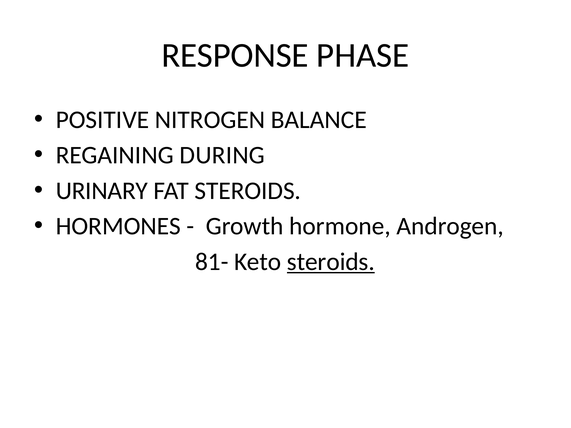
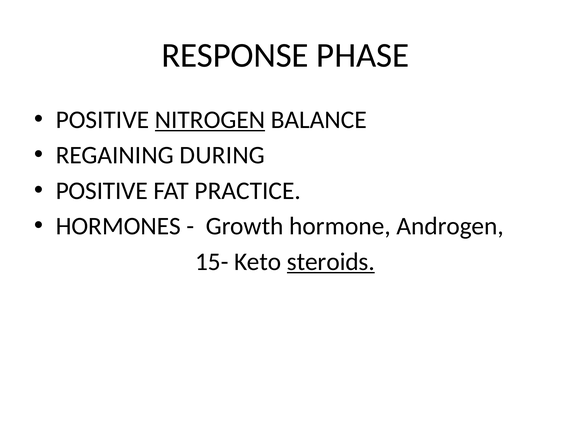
NITROGEN underline: none -> present
URINARY at (102, 191): URINARY -> POSITIVE
FAT STEROIDS: STEROIDS -> PRACTICE
81-: 81- -> 15-
